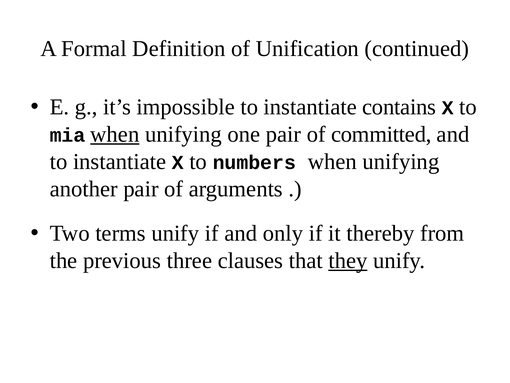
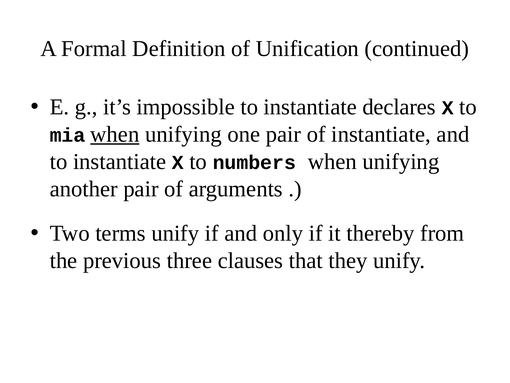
contains: contains -> declares
of committed: committed -> instantiate
they underline: present -> none
